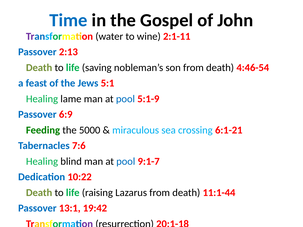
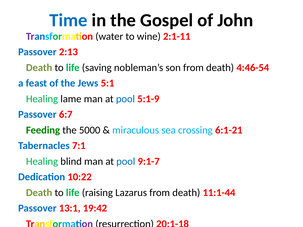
6:9: 6:9 -> 6:7
7:6: 7:6 -> 7:1
